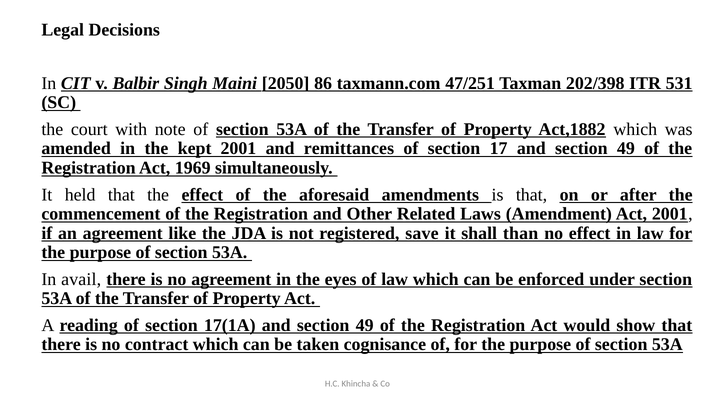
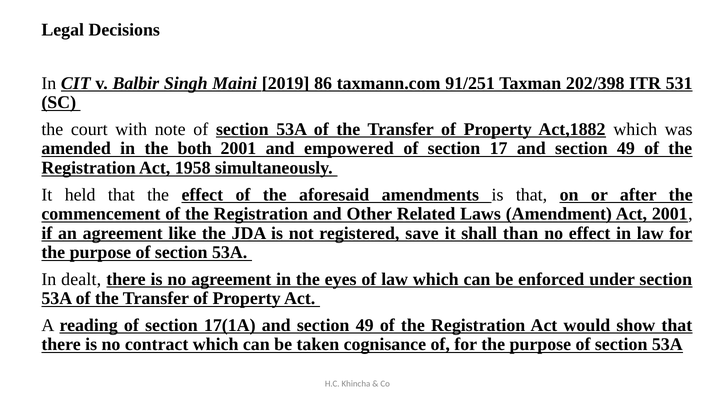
2050: 2050 -> 2019
47/251: 47/251 -> 91/251
kept: kept -> both
remittances: remittances -> empowered
1969: 1969 -> 1958
avail: avail -> dealt
